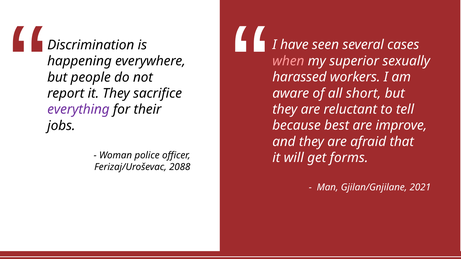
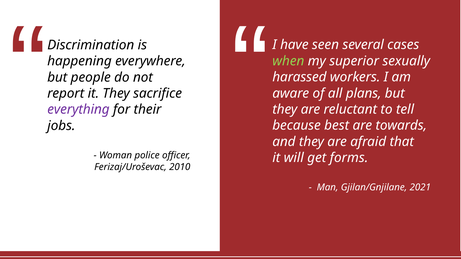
when colour: pink -> light green
short: short -> plans
improve: improve -> towards
2088: 2088 -> 2010
